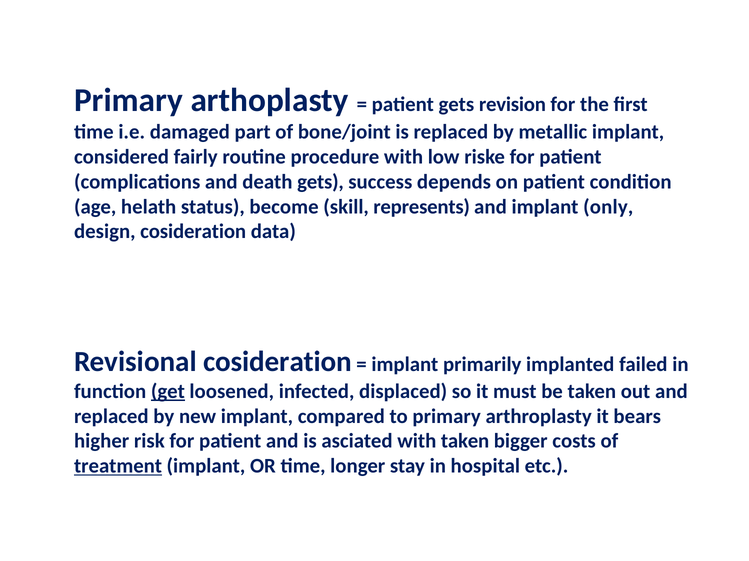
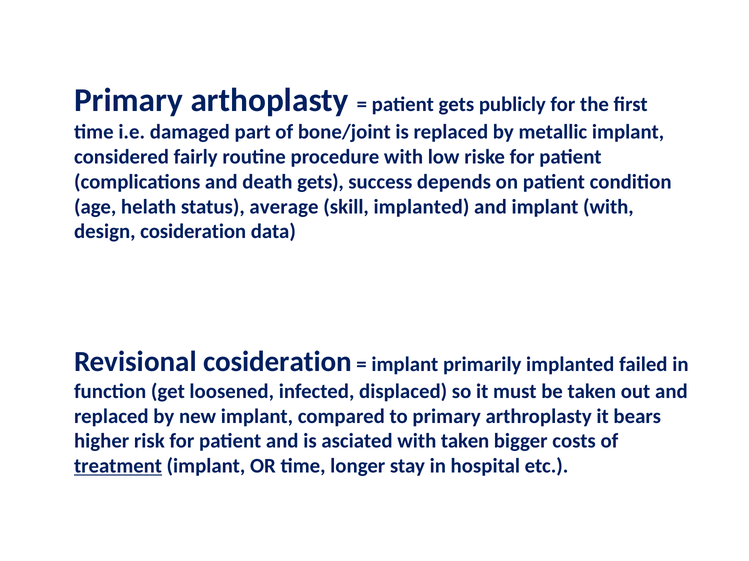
revision: revision -> publicly
become: become -> average
skill represents: represents -> implanted
implant only: only -> with
get underline: present -> none
